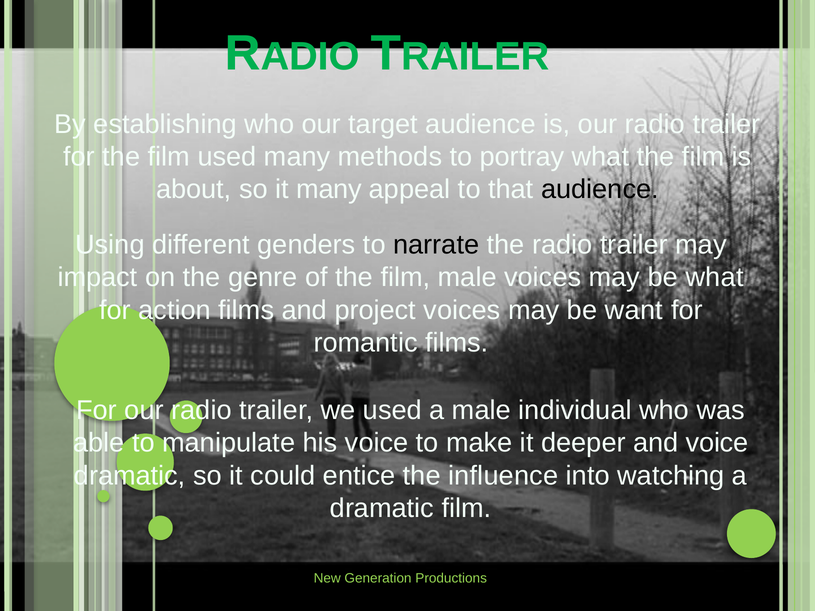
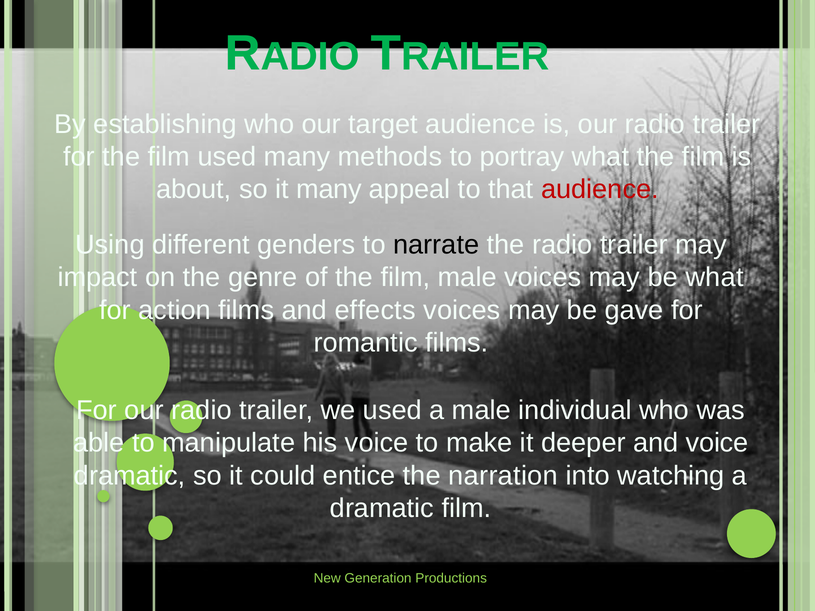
audience at (600, 189) colour: black -> red
project: project -> effects
want: want -> gave
influence: influence -> narration
